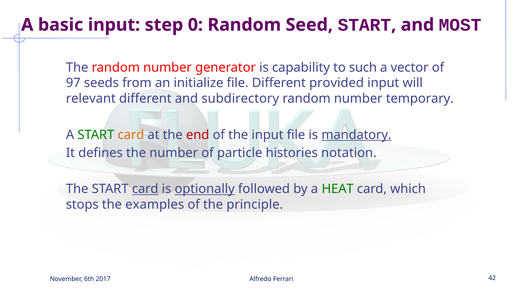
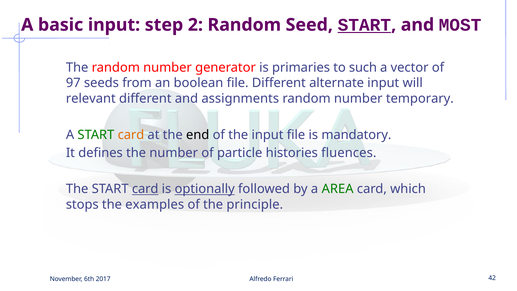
0: 0 -> 2
START at (364, 25) underline: none -> present
capability: capability -> primaries
initialize: initialize -> boolean
provided: provided -> alternate
subdirectory: subdirectory -> assignments
end colour: red -> black
mandatory underline: present -> none
notation: notation -> fluences
HEAT: HEAT -> AREA
